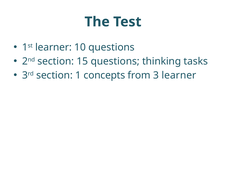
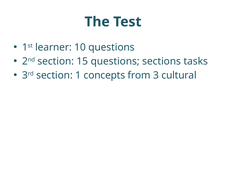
thinking: thinking -> sections
3 learner: learner -> cultural
